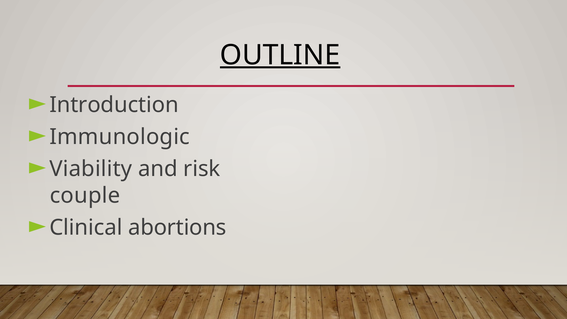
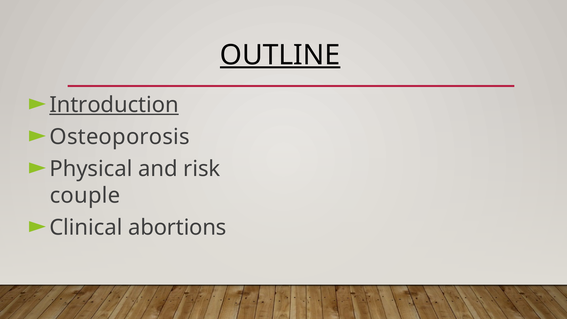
Introduction underline: none -> present
Immunologic: Immunologic -> Osteoporosis
Viability: Viability -> Physical
